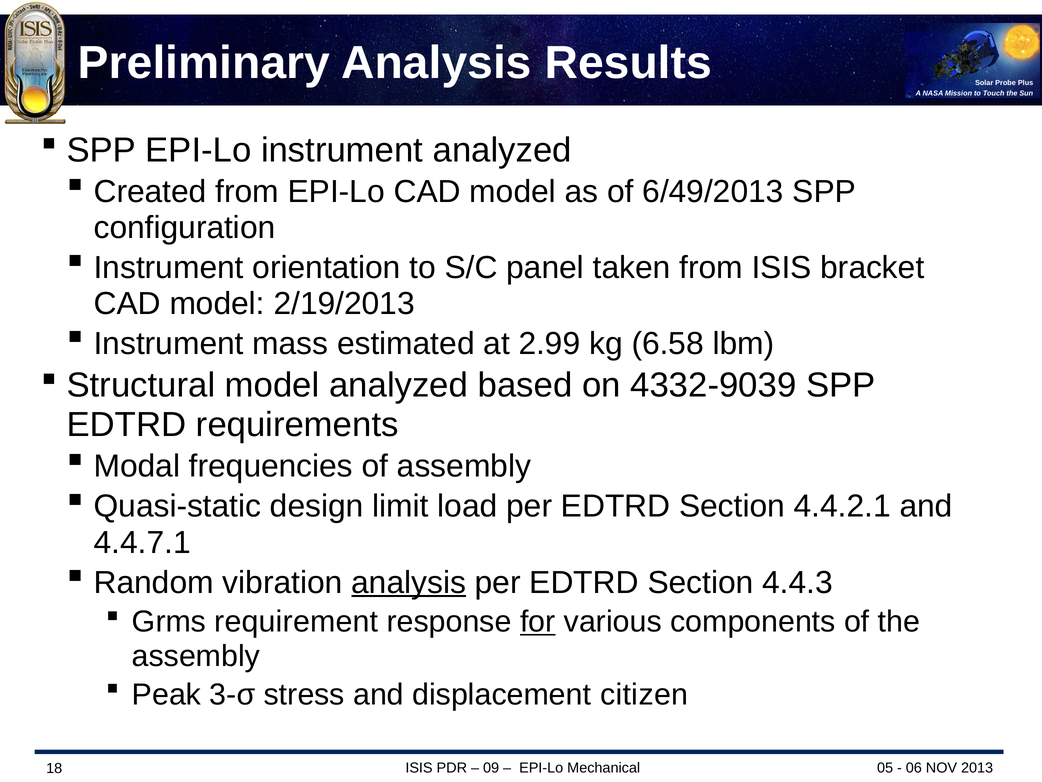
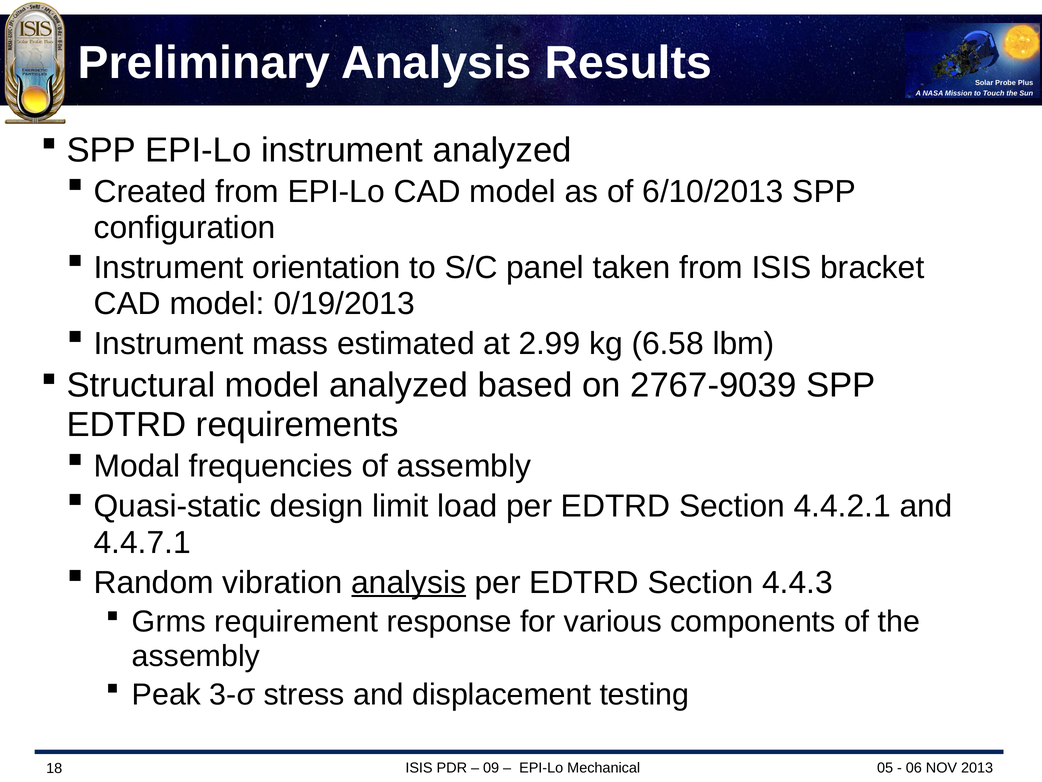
6/49/2013: 6/49/2013 -> 6/10/2013
2/19/2013: 2/19/2013 -> 0/19/2013
4332-9039: 4332-9039 -> 2767-9039
for underline: present -> none
citizen: citizen -> testing
